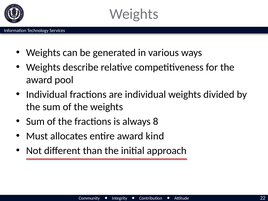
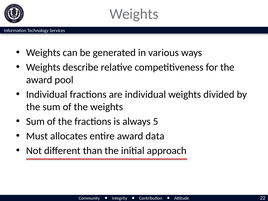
8: 8 -> 5
kind: kind -> data
